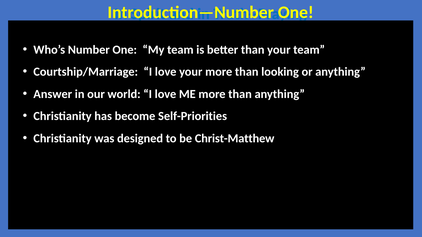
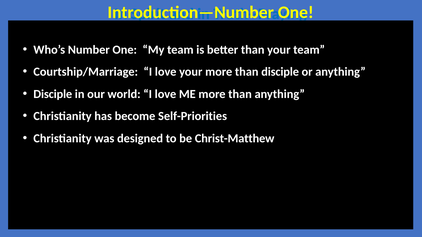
than looking: looking -> disciple
Answer at (53, 94): Answer -> Disciple
